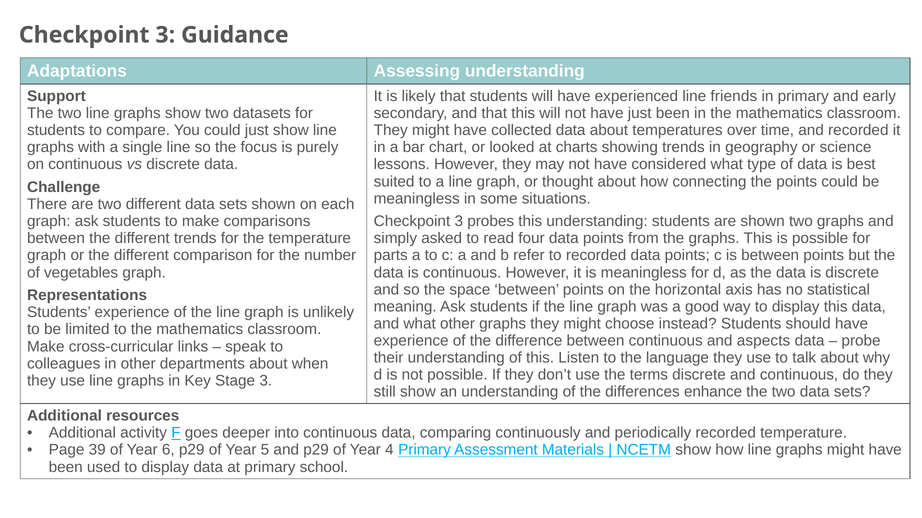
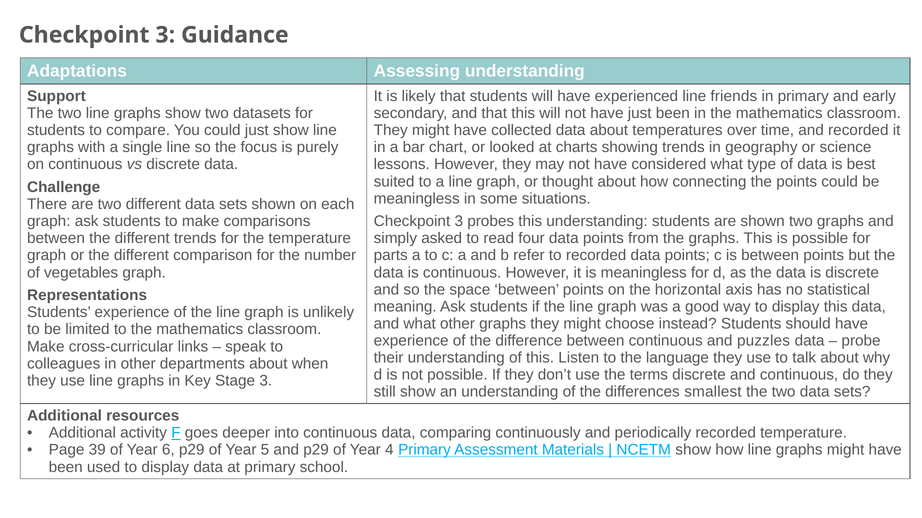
aspects: aspects -> puzzles
enhance: enhance -> smallest
